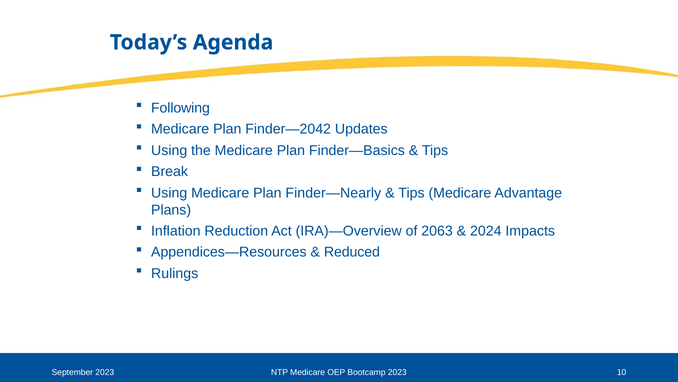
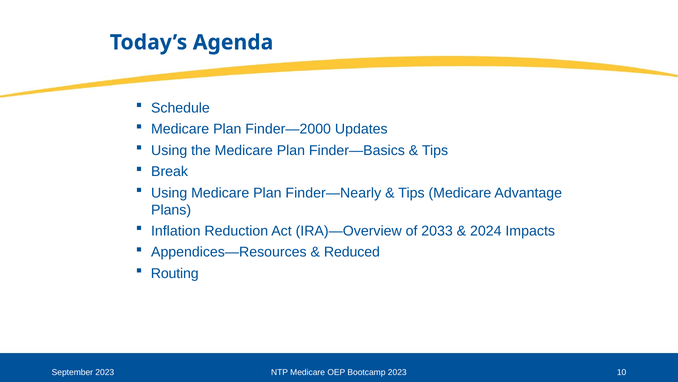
Following: Following -> Schedule
Finder―2042: Finder―2042 -> Finder―2000
2063: 2063 -> 2033
Rulings: Rulings -> Routing
